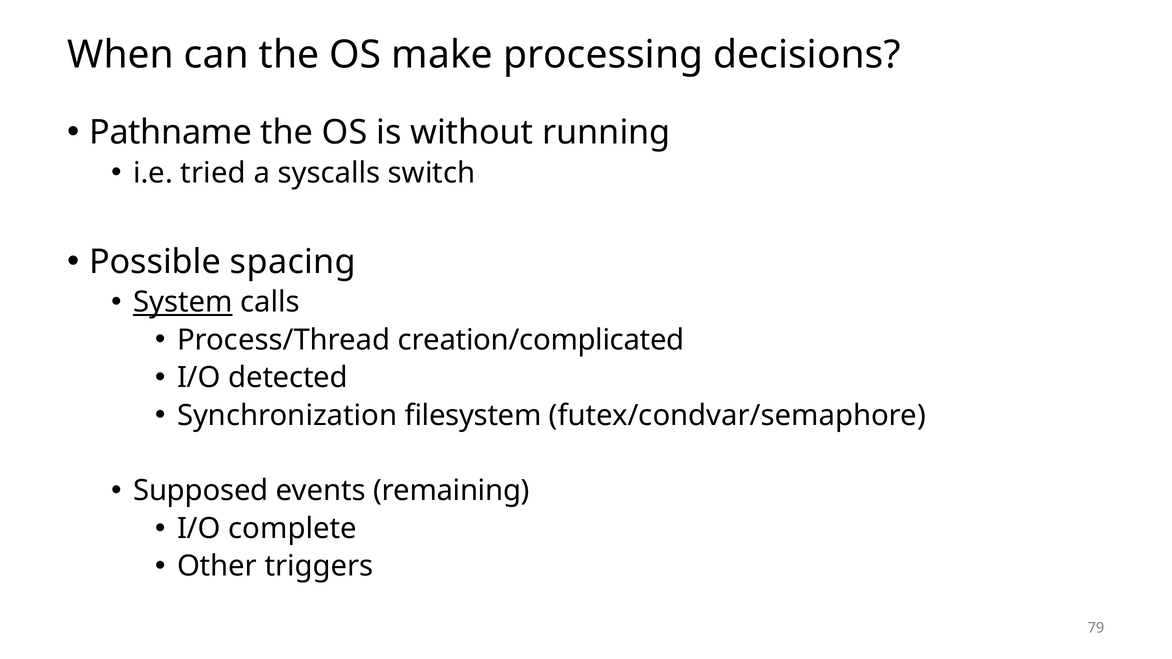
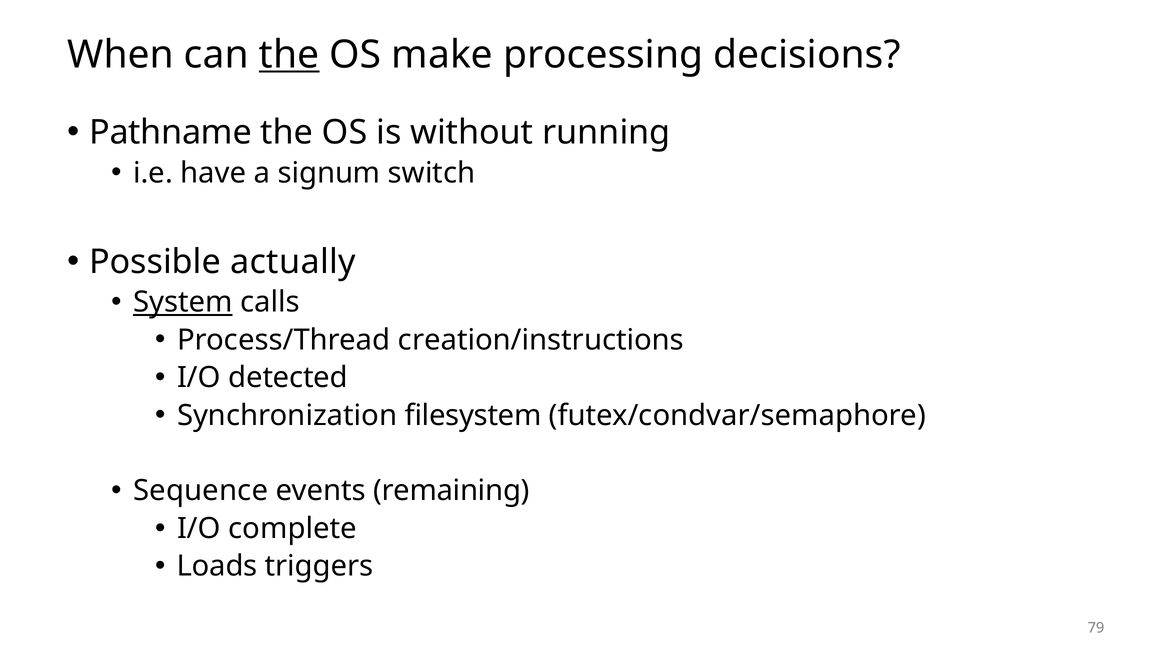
the at (289, 55) underline: none -> present
tried: tried -> have
syscalls: syscalls -> signum
spacing: spacing -> actually
creation/complicated: creation/complicated -> creation/instructions
Supposed: Supposed -> Sequence
Other: Other -> Loads
